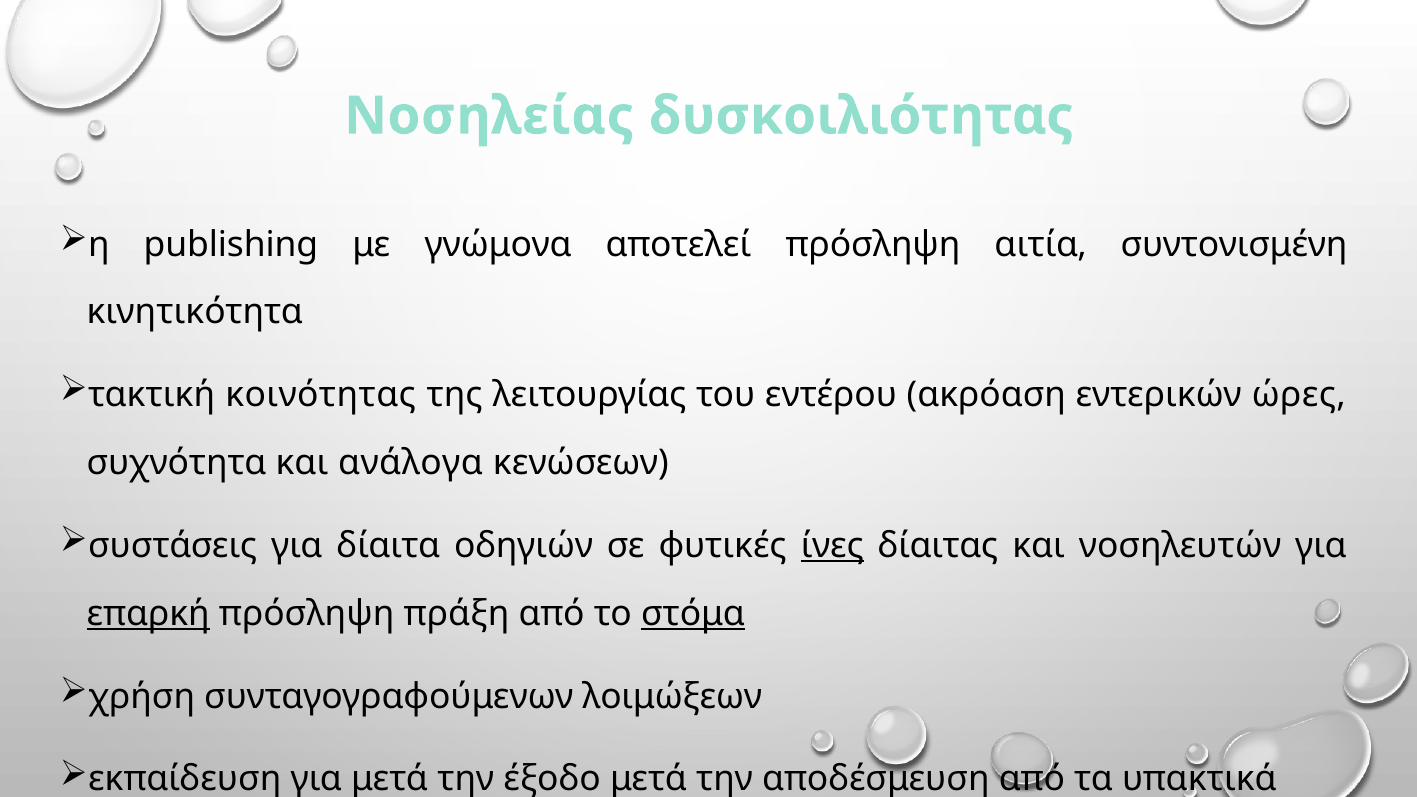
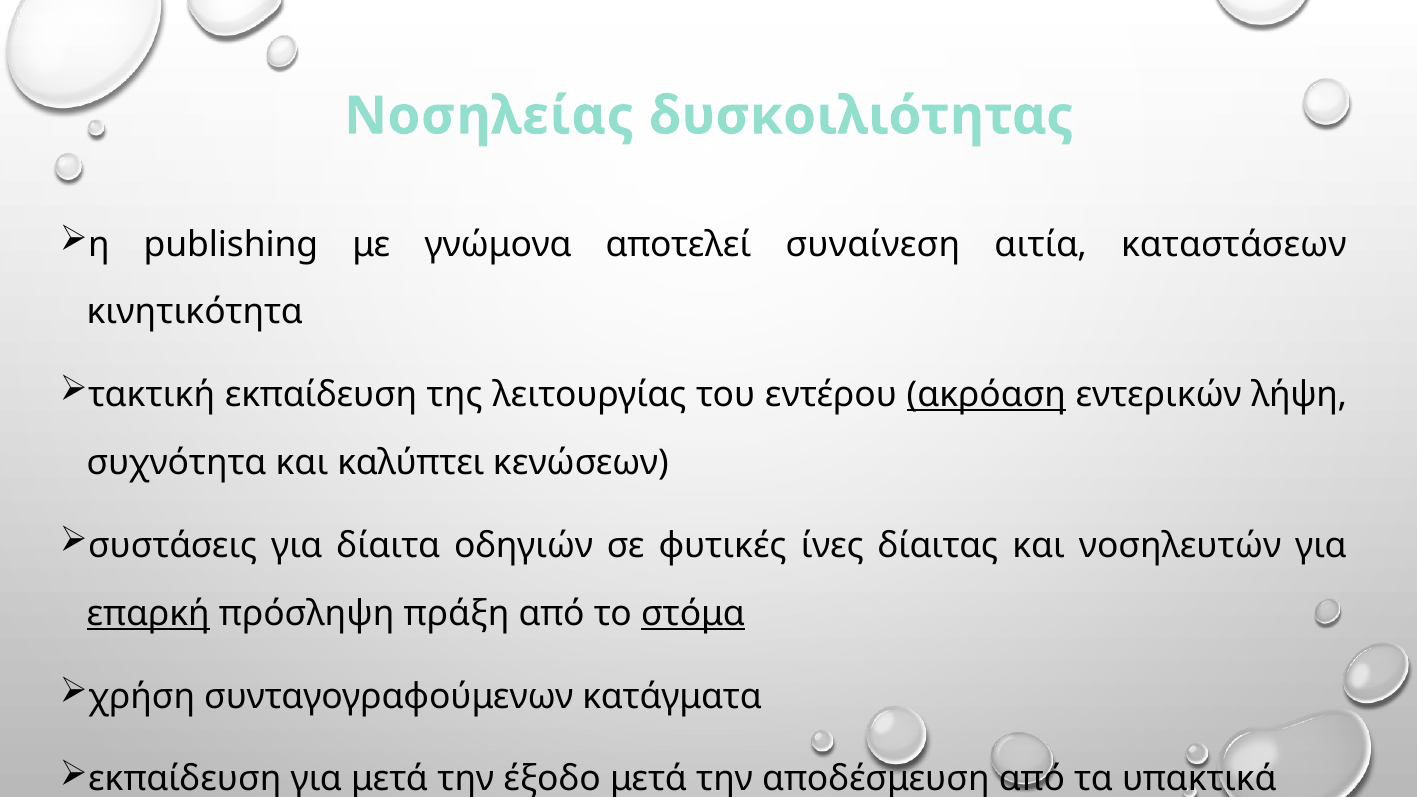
αποτελεί πρόσληψη: πρόσληψη -> συναίνεση
συντονισμένη: συντονισμένη -> καταστάσεων
τακτική κοινότητας: κοινότητας -> εκπαίδευση
ακρόαση underline: none -> present
ώρες: ώρες -> λήψη
ανάλογα: ανάλογα -> καλύπτει
ίνες underline: present -> none
λοιμώξεων: λοιμώξεων -> κατάγματα
